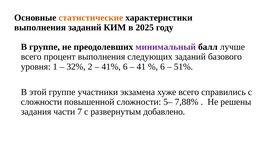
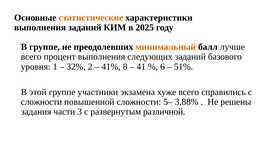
минимальный colour: purple -> orange
41% 6: 6 -> 8
7,88%: 7,88% -> 3,88%
7: 7 -> 3
добавлено: добавлено -> различной
